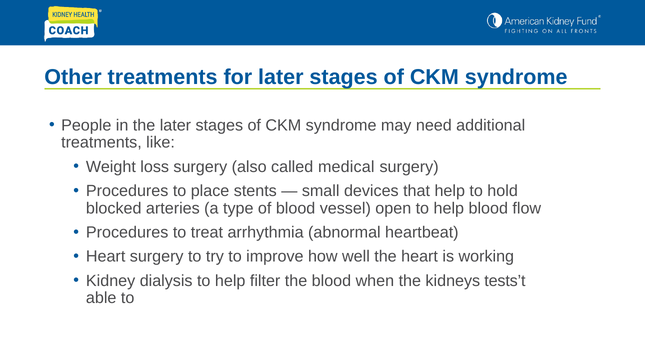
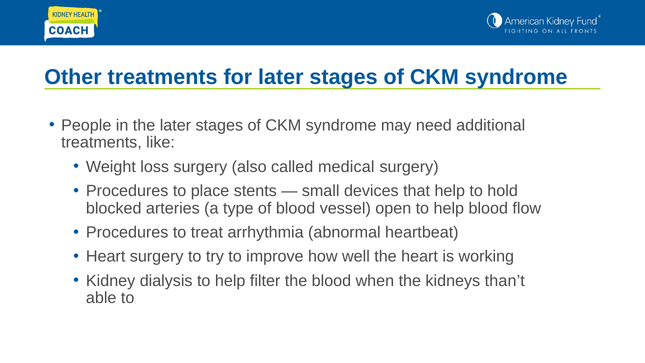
tests’t: tests’t -> than’t
